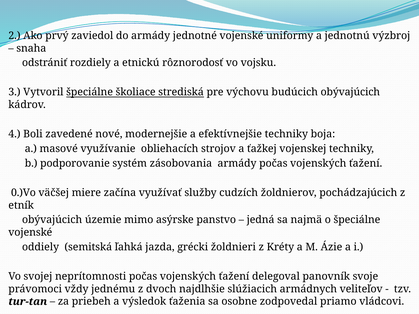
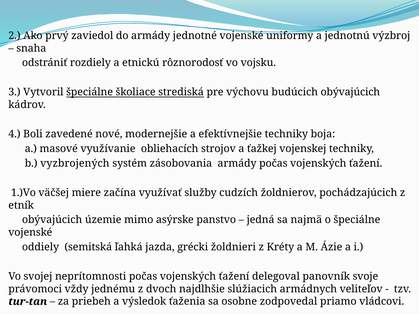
podporovanie: podporovanie -> vyzbrojených
0.)Vo: 0.)Vo -> 1.)Vo
